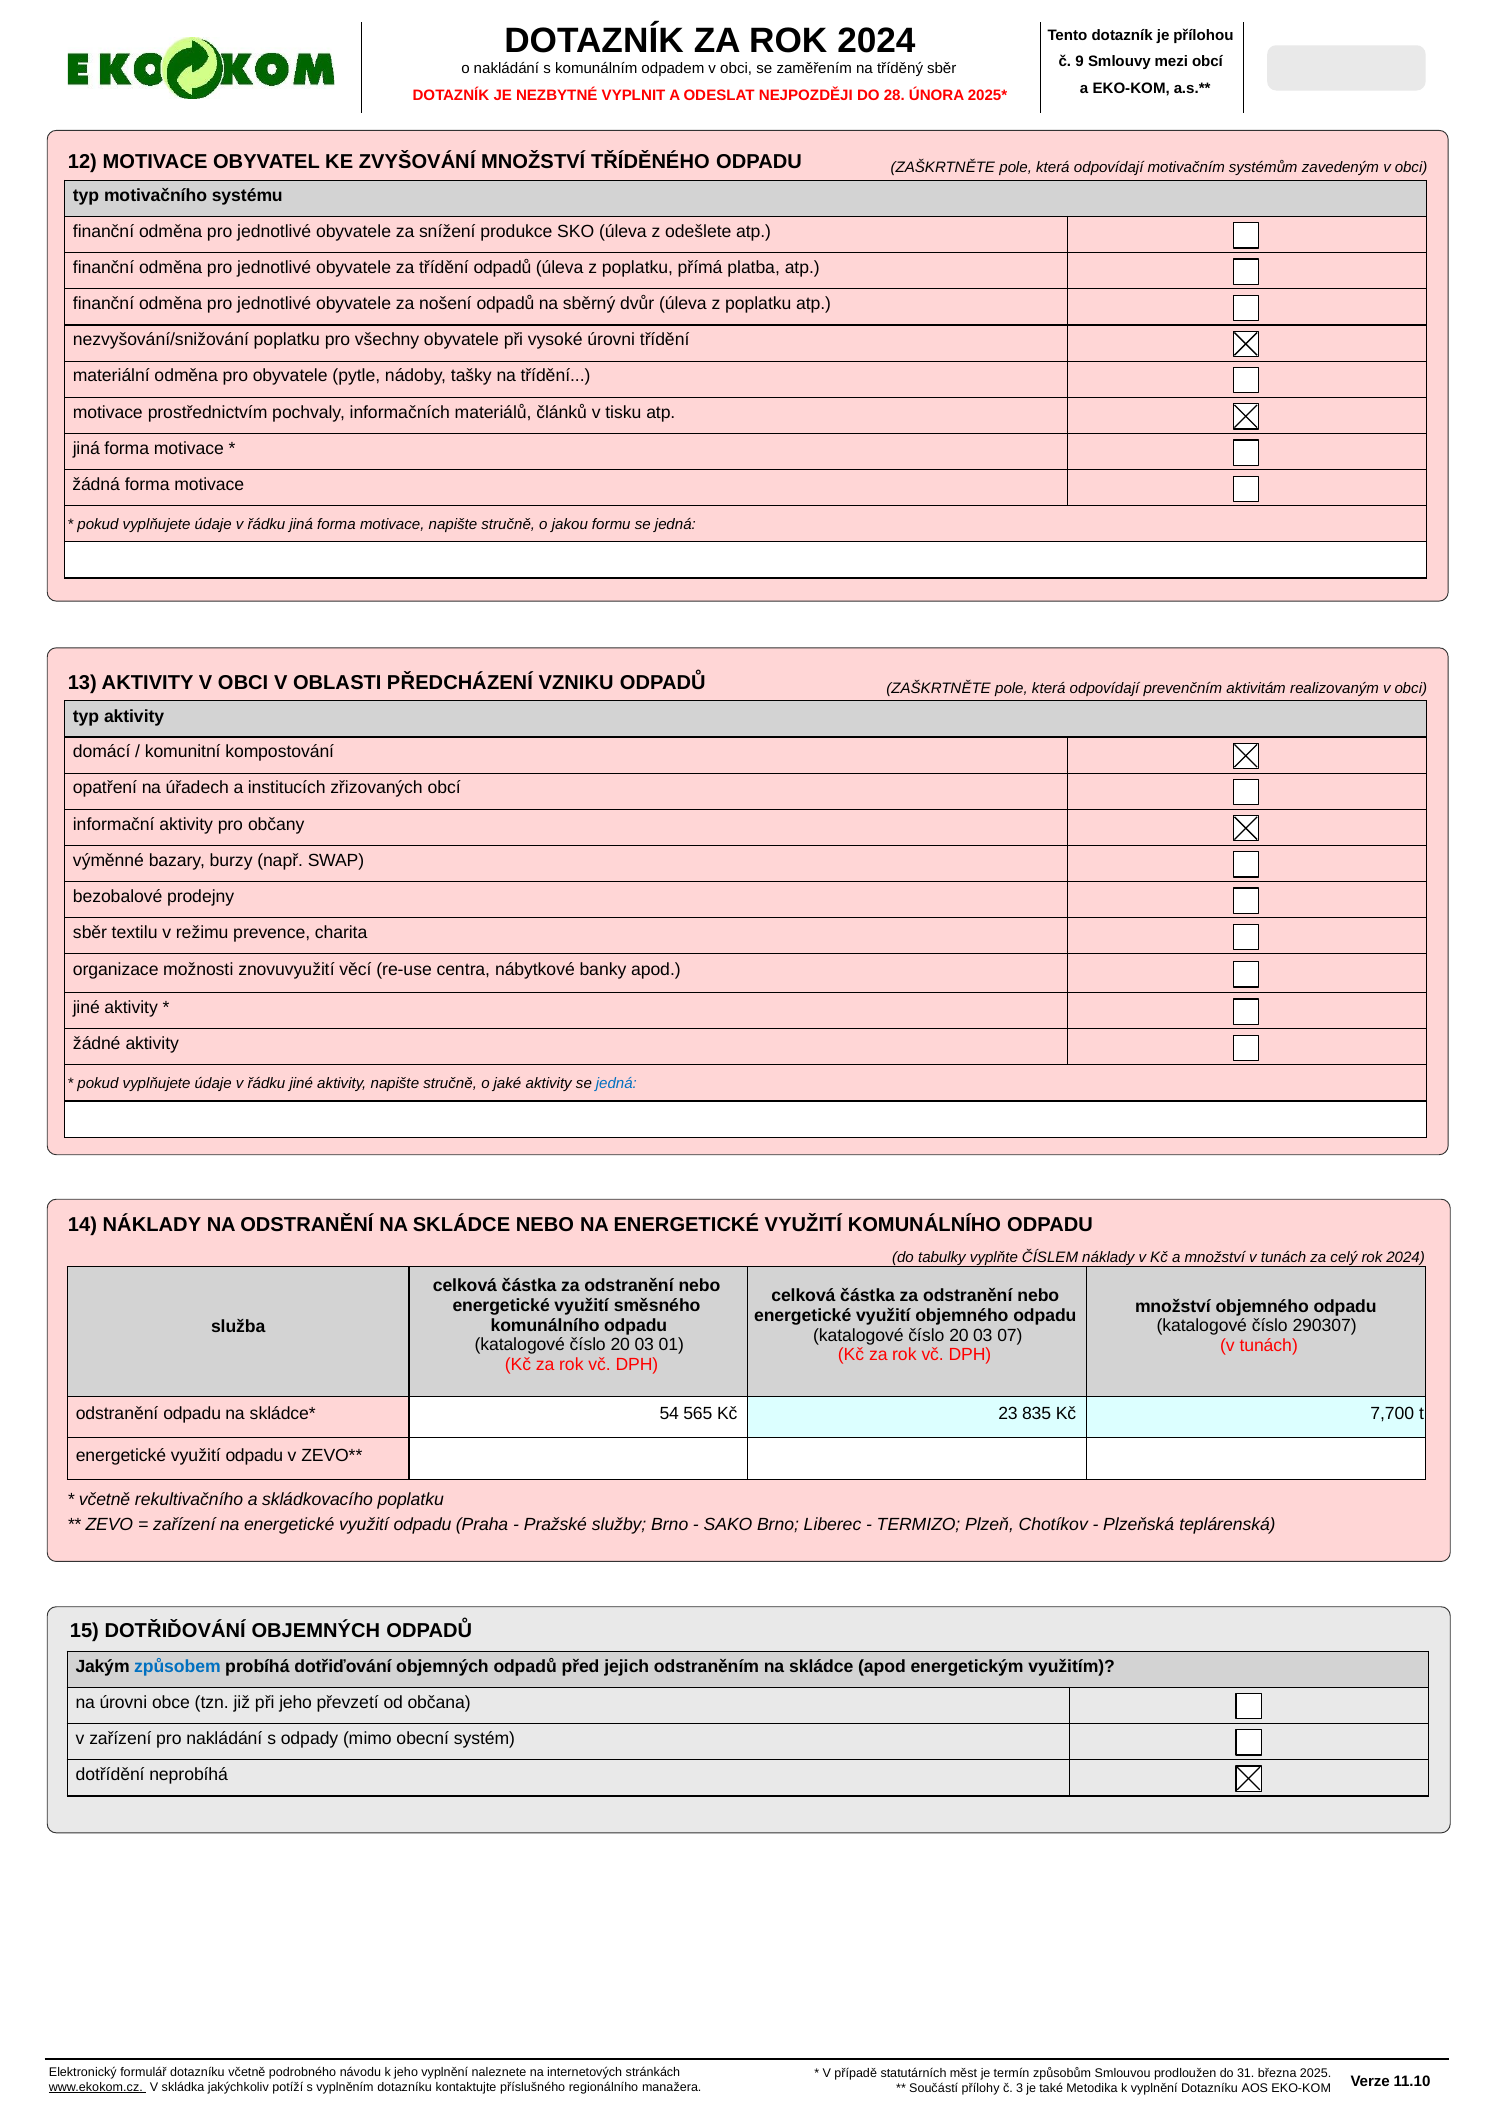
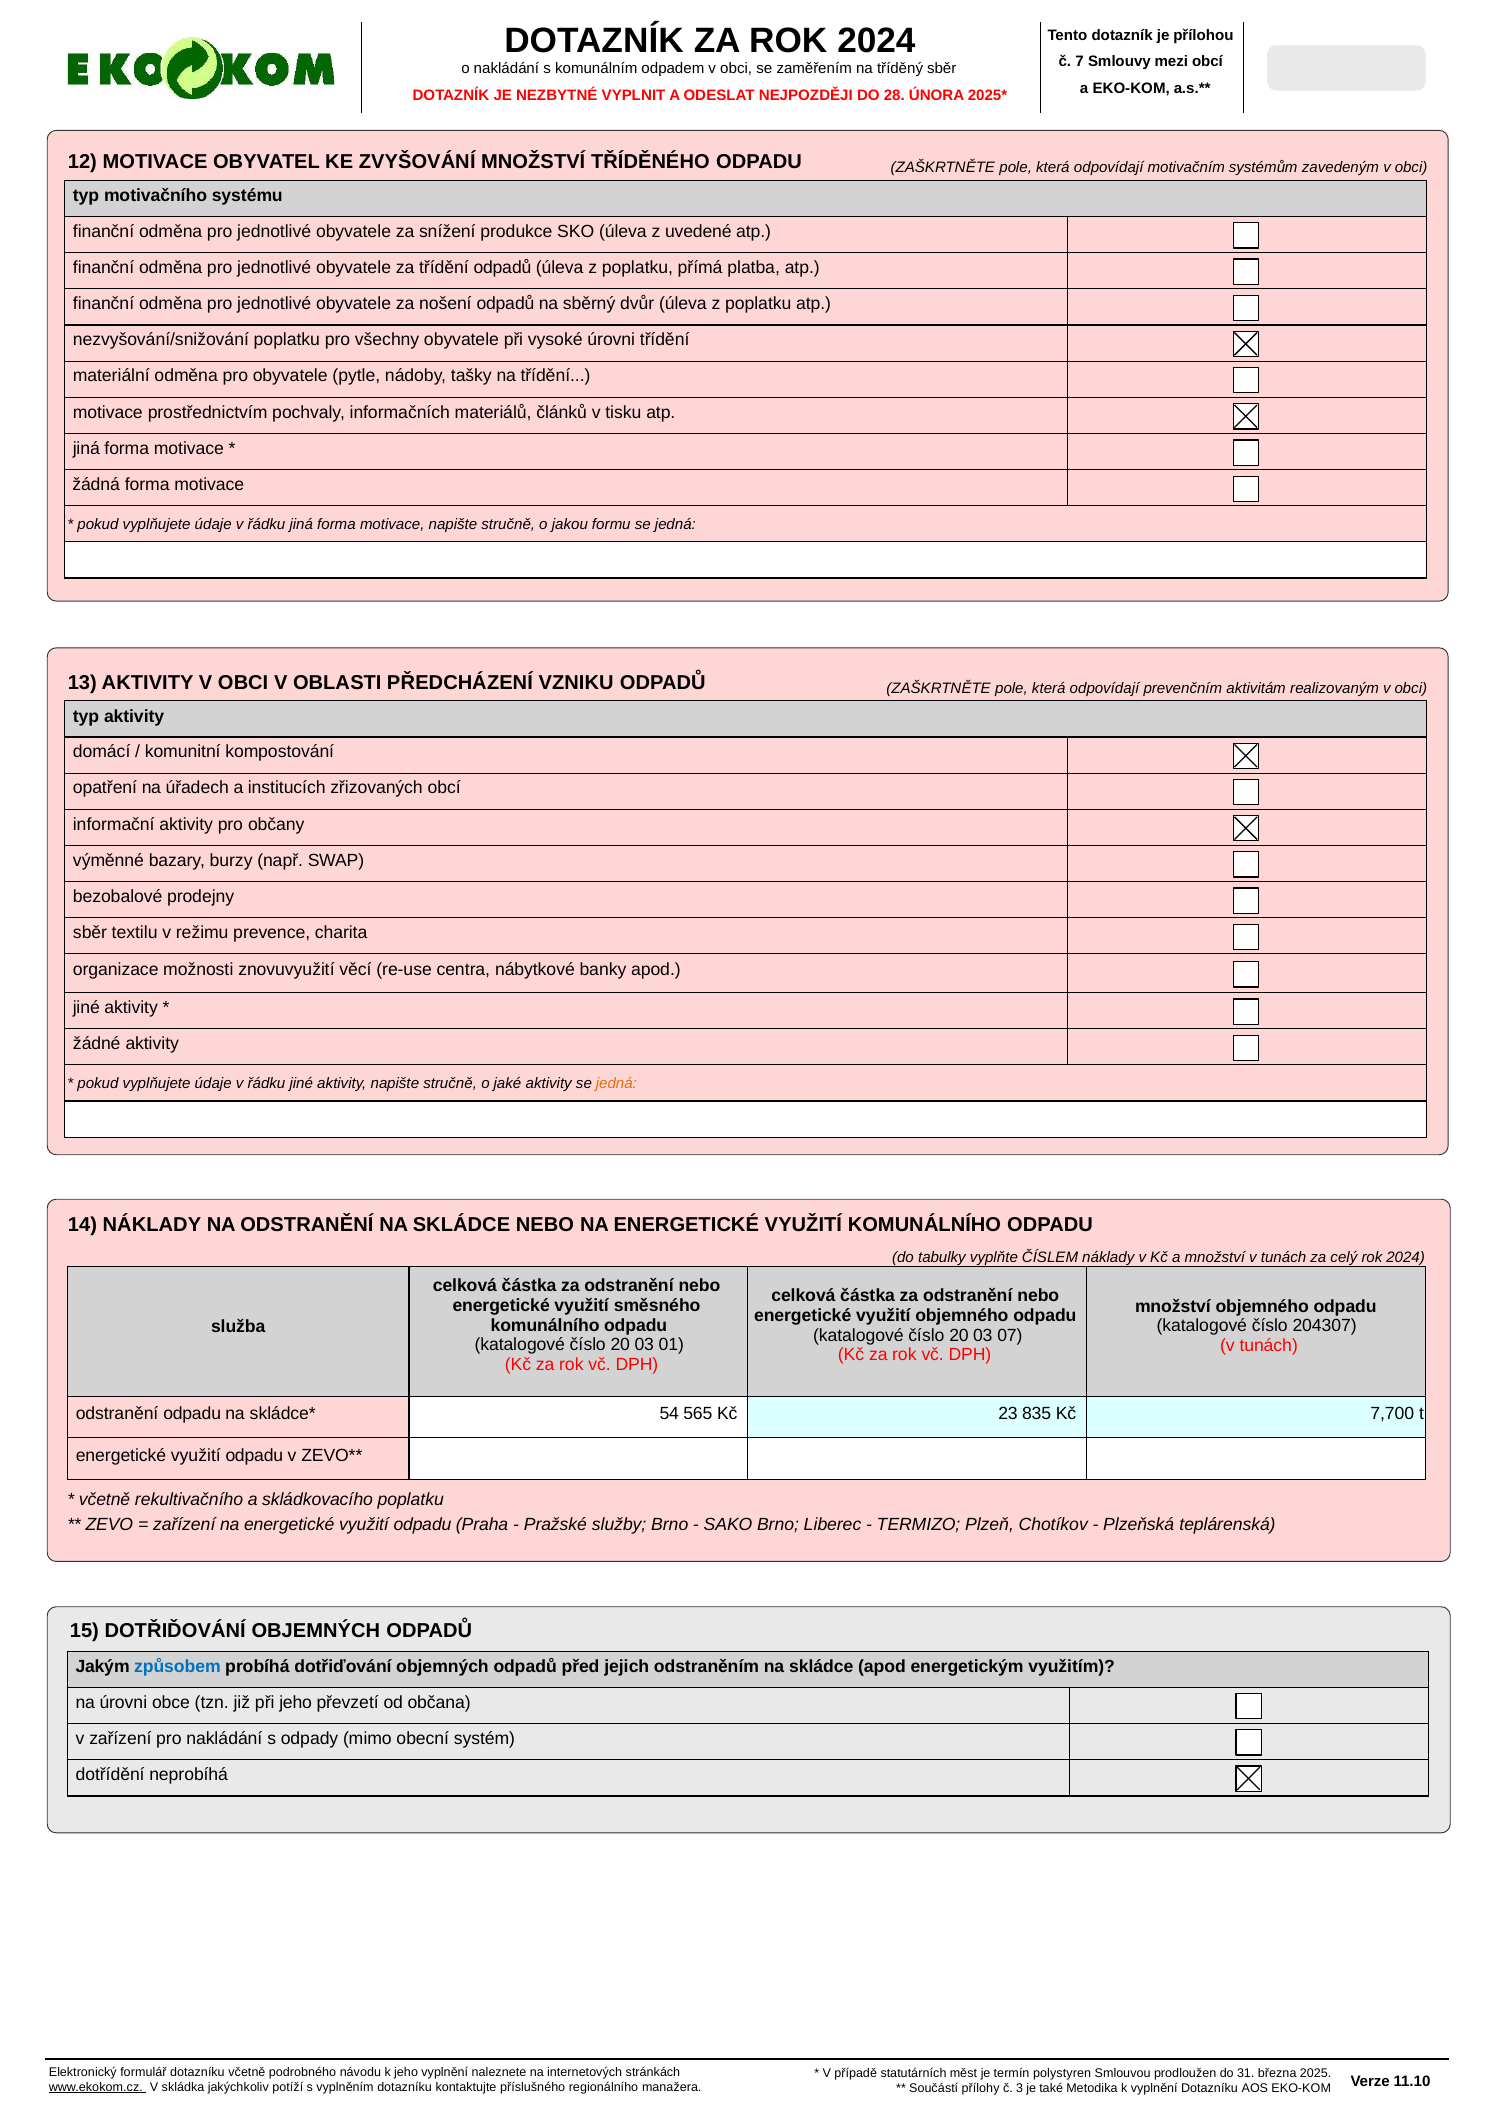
č 9: 9 -> 7
odešlete: odešlete -> uvedené
jedná at (616, 1084) colour: blue -> orange
290307: 290307 -> 204307
způsobům: způsobům -> polystyren
